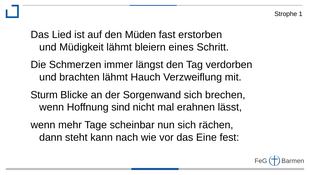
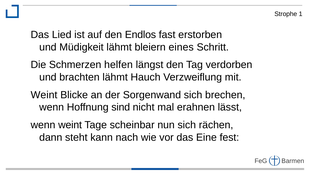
Müden: Müden -> Endlos
immer: immer -> helfen
Sturm at (44, 95): Sturm -> Weint
wenn mehr: mehr -> weint
